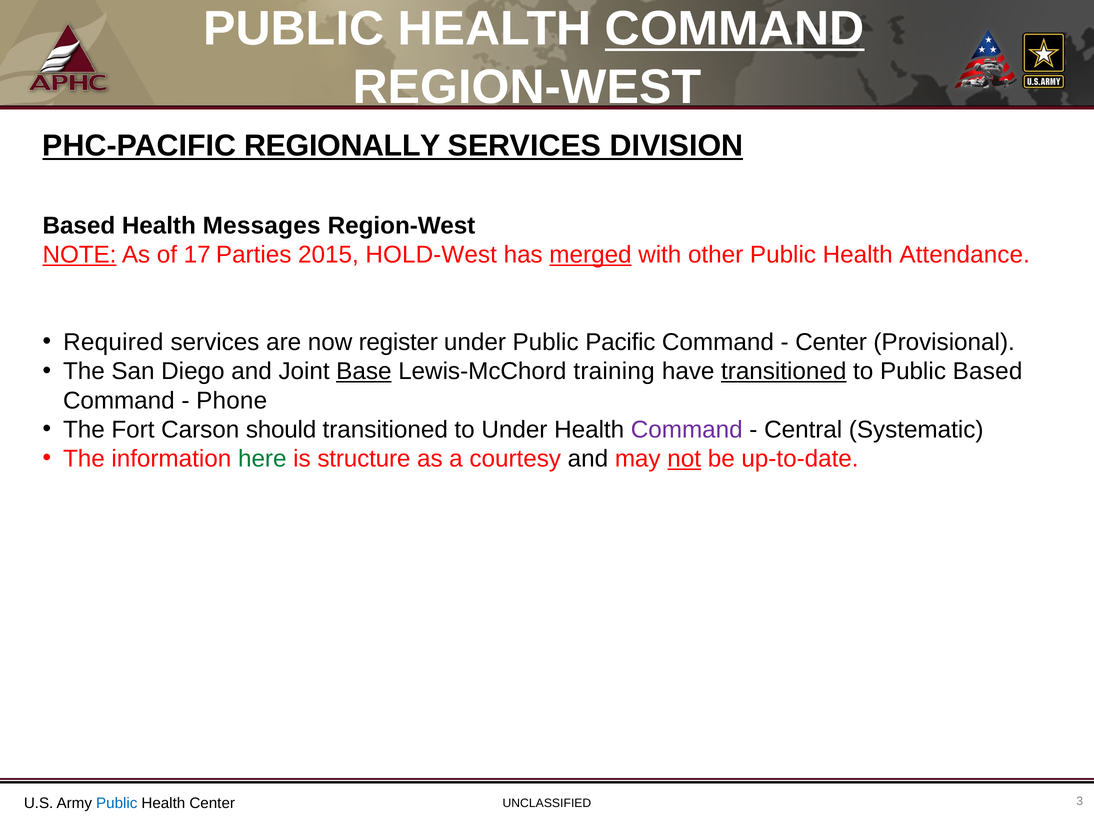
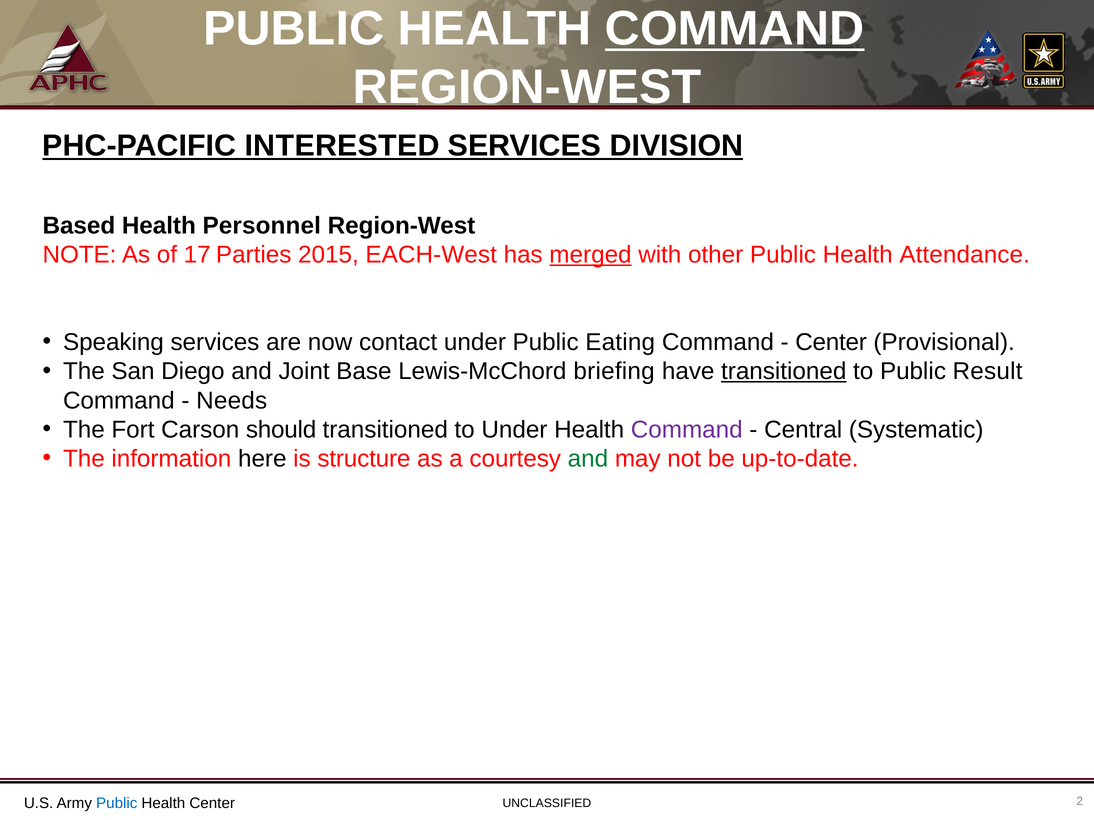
REGIONALLY: REGIONALLY -> INTERESTED
Messages: Messages -> Personnel
NOTE underline: present -> none
HOLD-West: HOLD-West -> EACH-West
Required: Required -> Speaking
register: register -> contact
Pacific: Pacific -> Eating
Base underline: present -> none
training: training -> briefing
Public Based: Based -> Result
Phone: Phone -> Needs
here colour: green -> black
and at (588, 459) colour: black -> green
not underline: present -> none
3: 3 -> 2
